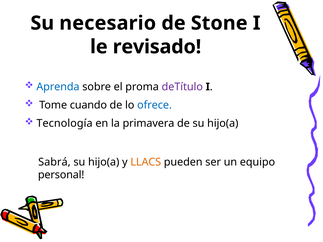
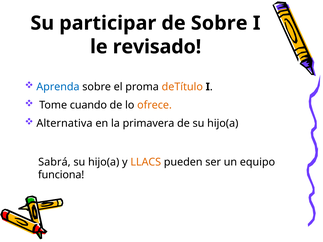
necesario: necesario -> participar
de Stone: Stone -> Sobre
deTítulo colour: purple -> orange
ofrece colour: blue -> orange
Tecnología: Tecnología -> Alternativa
personal: personal -> funciona
